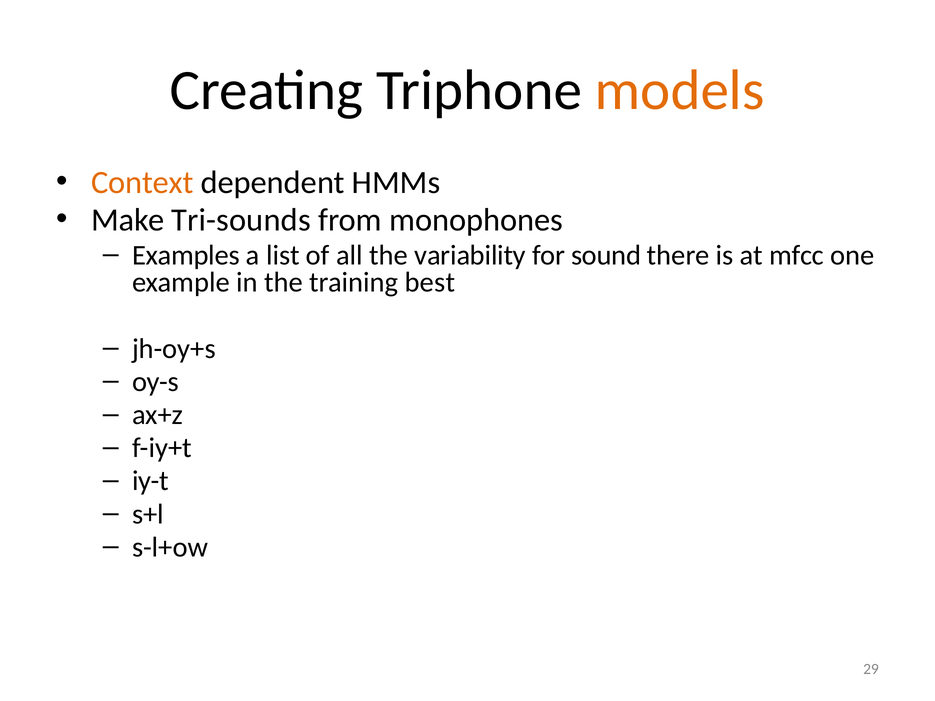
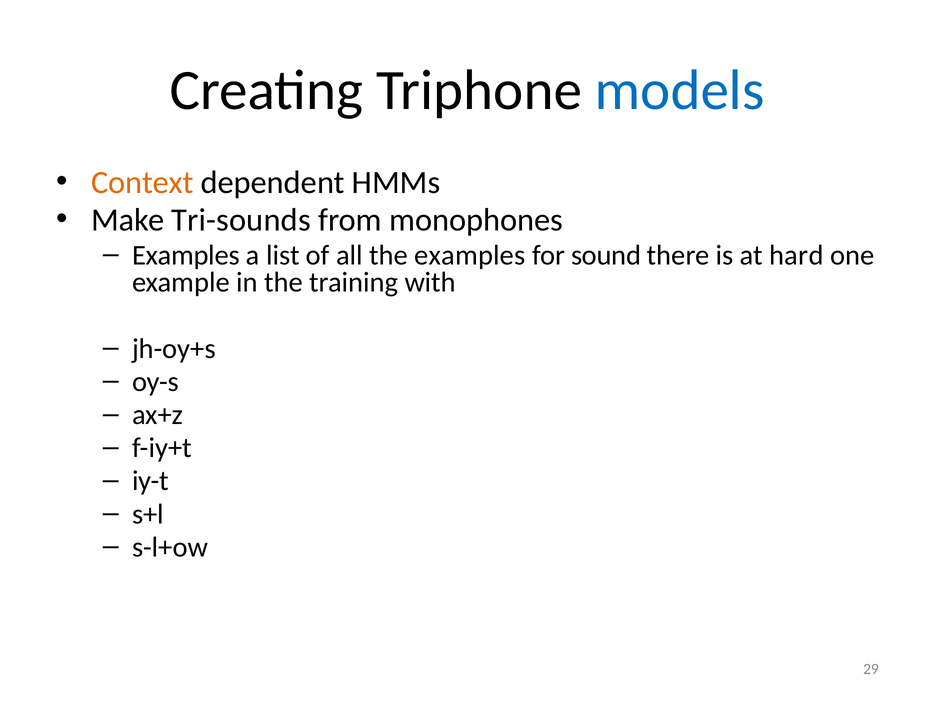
models colour: orange -> blue
the variability: variability -> examples
mfcc: mfcc -> hard
best: best -> with
